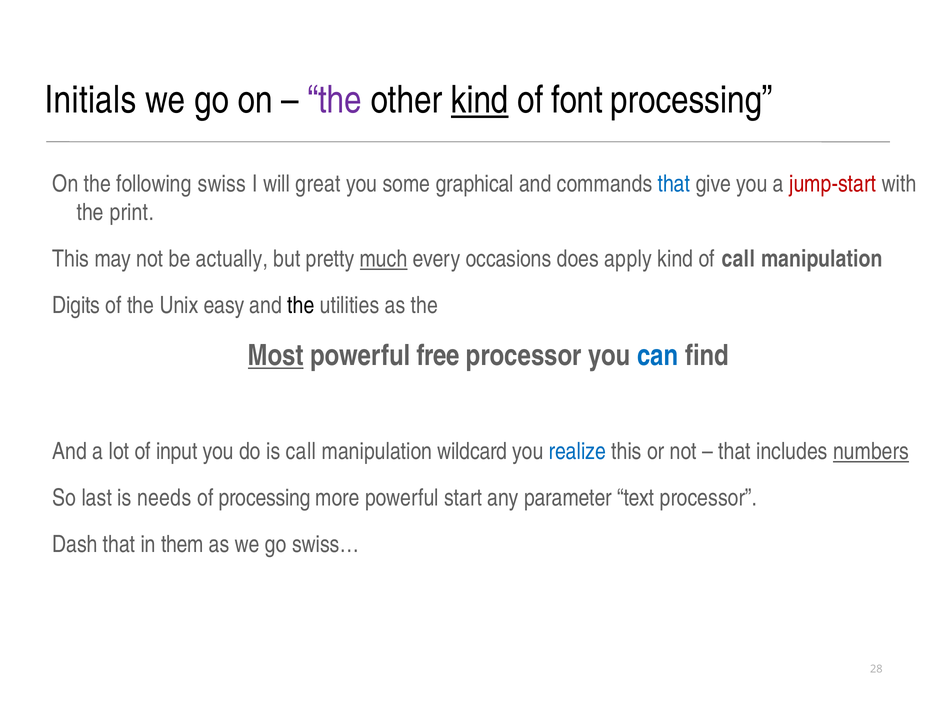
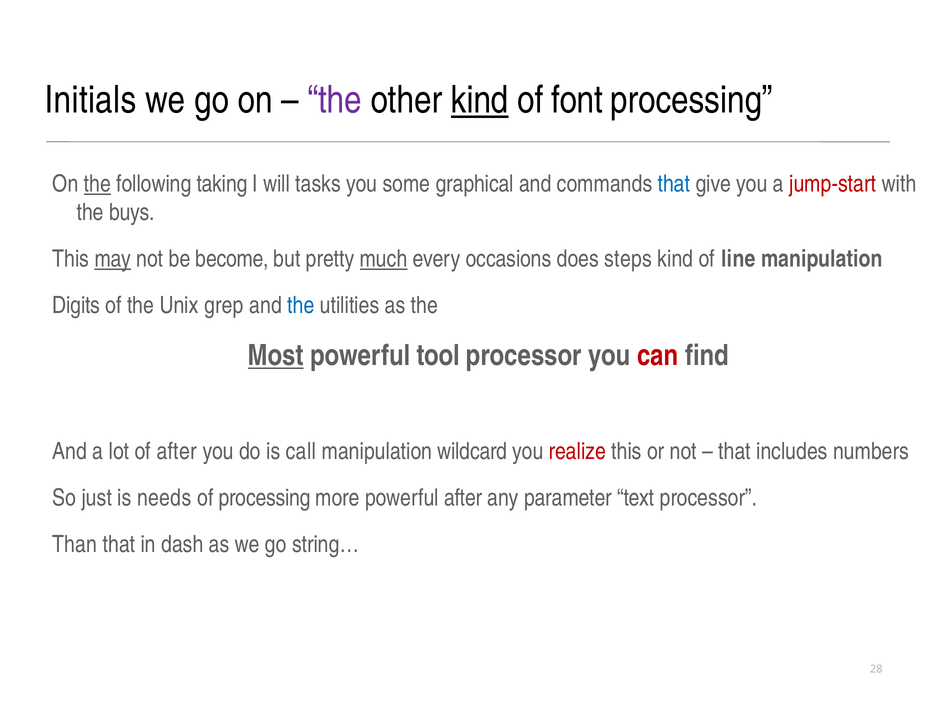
the at (97, 184) underline: none -> present
swiss: swiss -> taking
great: great -> tasks
print: print -> buys
may underline: none -> present
actually: actually -> become
apply: apply -> steps
of call: call -> line
easy: easy -> grep
the at (301, 305) colour: black -> blue
free: free -> tool
can colour: blue -> red
of input: input -> after
realize colour: blue -> red
numbers underline: present -> none
last: last -> just
powerful start: start -> after
Dash: Dash -> Than
them: them -> dash
swiss…: swiss… -> string…
